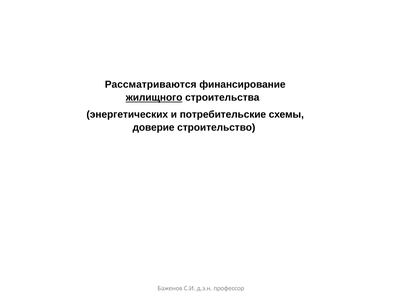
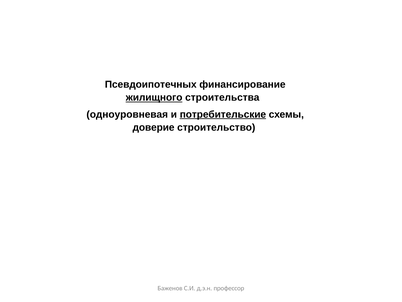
Рассматриваются: Рассматриваются -> Псевдоипотечных
энергетических: энергетических -> одноуровневая
потребительские underline: none -> present
